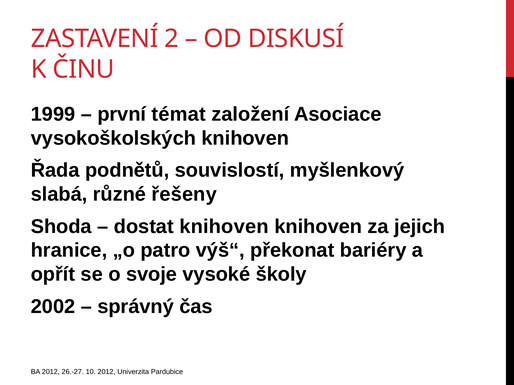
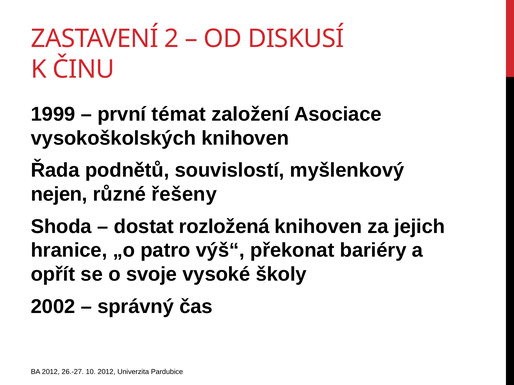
slabá: slabá -> nejen
dostat knihoven: knihoven -> rozložená
